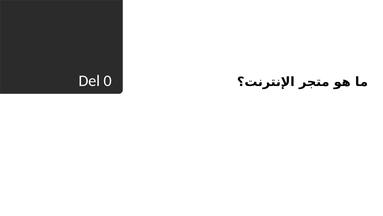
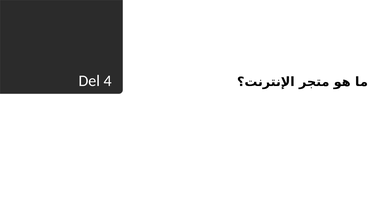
0: 0 -> 4
